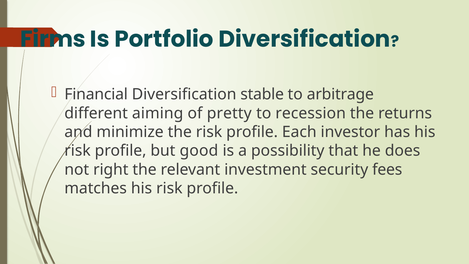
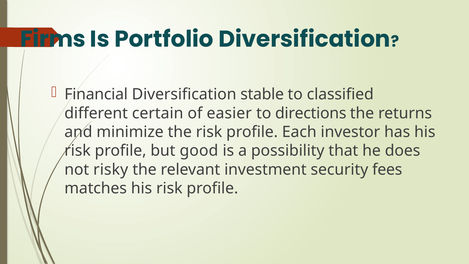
arbitrage: arbitrage -> classified
aiming: aiming -> certain
pretty: pretty -> easier
recession: recession -> directions
right: right -> risky
